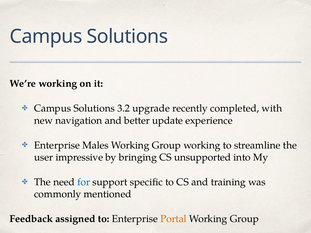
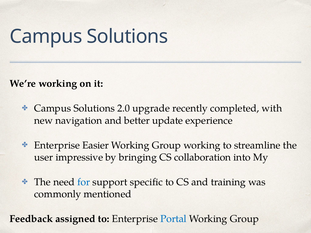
3.2: 3.2 -> 2.0
Males: Males -> Easier
unsupported: unsupported -> collaboration
Portal colour: orange -> blue
